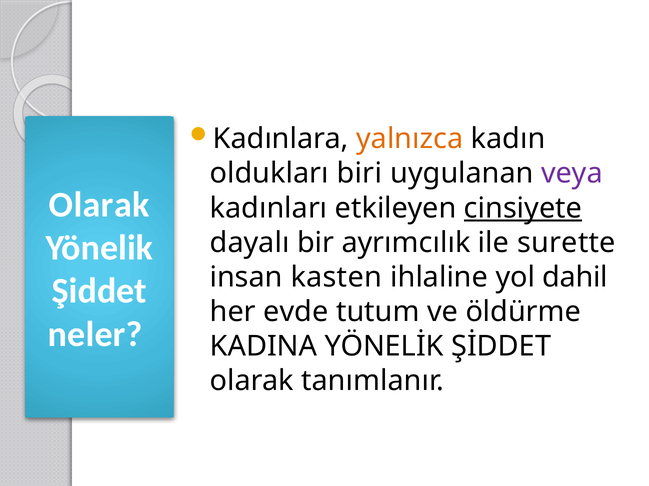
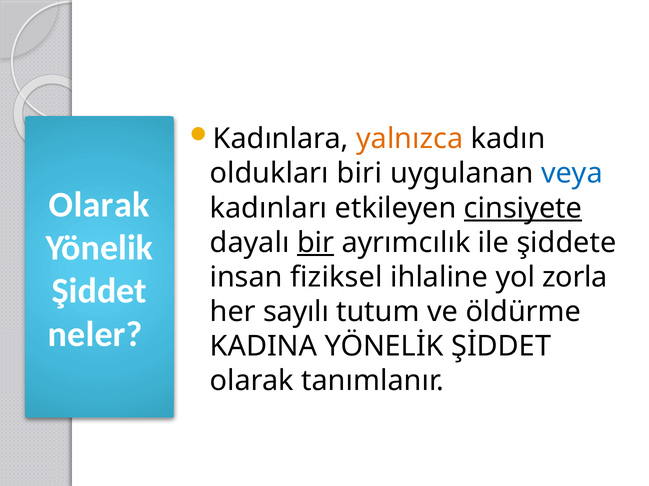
veya colour: purple -> blue
bir underline: none -> present
surette: surette -> şiddete
kasten: kasten -> fiziksel
dahil: dahil -> zorla
evde: evde -> sayılı
